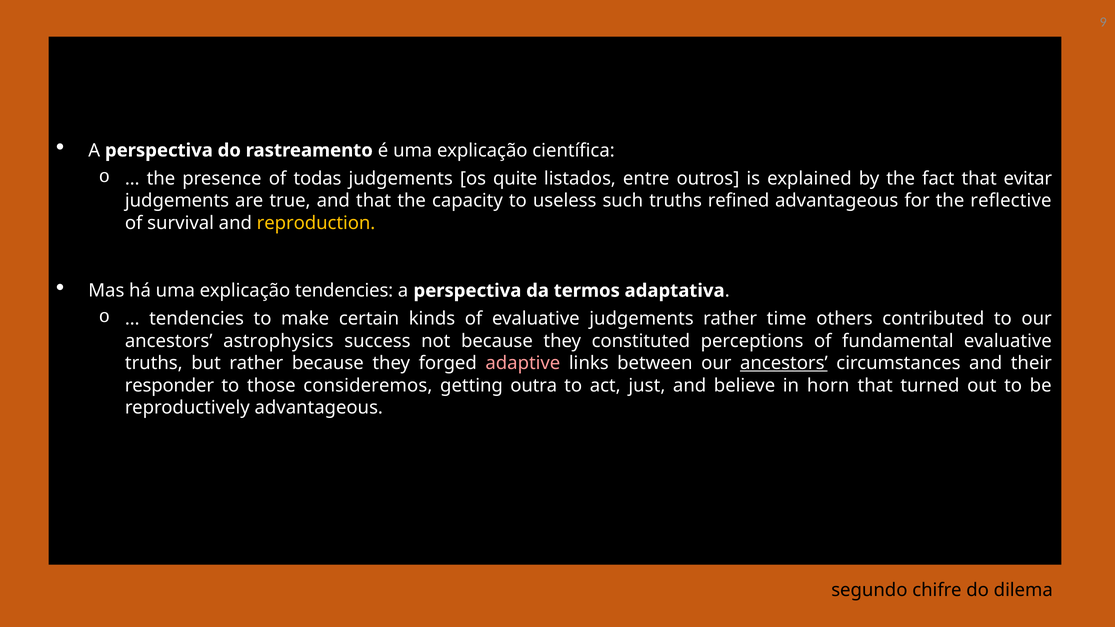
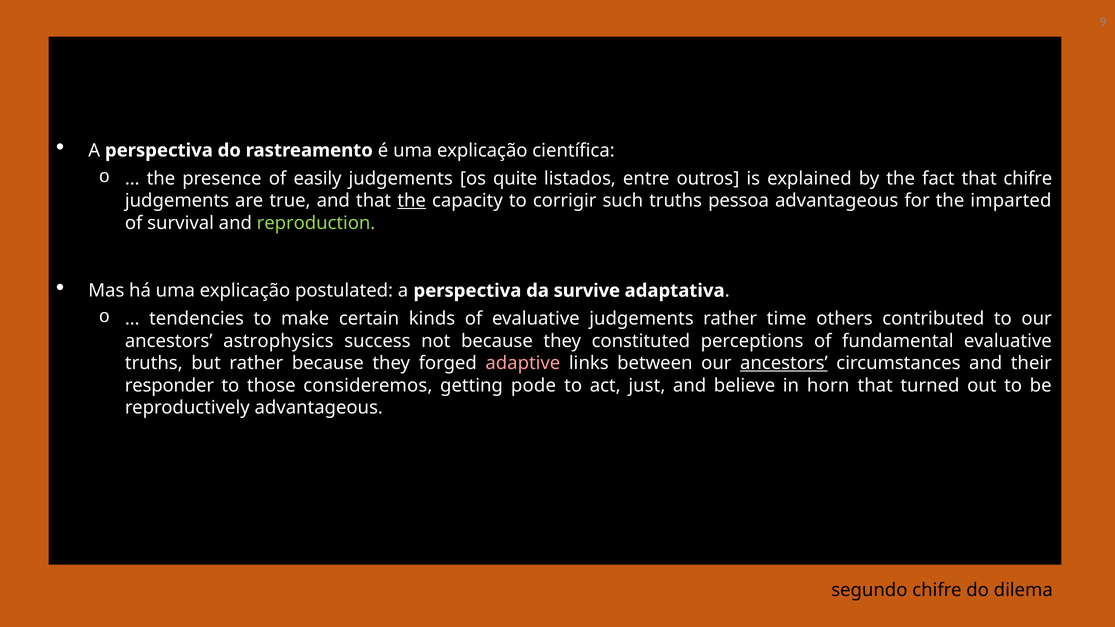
todas: todas -> easily
that evitar: evitar -> chifre
the at (412, 201) underline: none -> present
useless: useless -> corrigir
refined: refined -> pessoa
reflective: reflective -> imparted
reproduction colour: yellow -> light green
explicação tendencies: tendencies -> postulated
termos: termos -> survive
outra: outra -> pode
